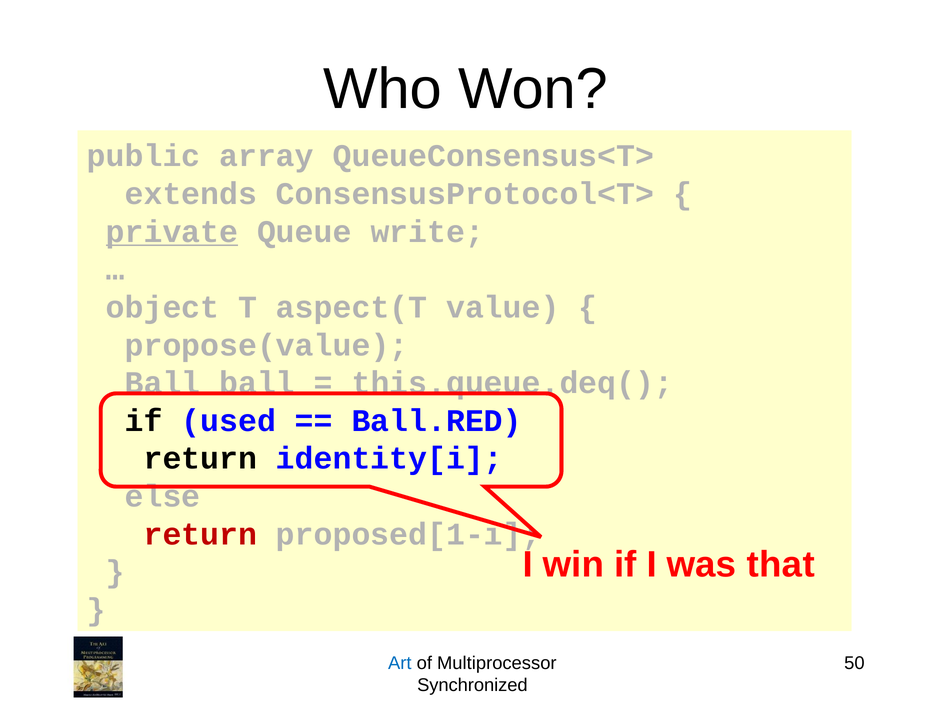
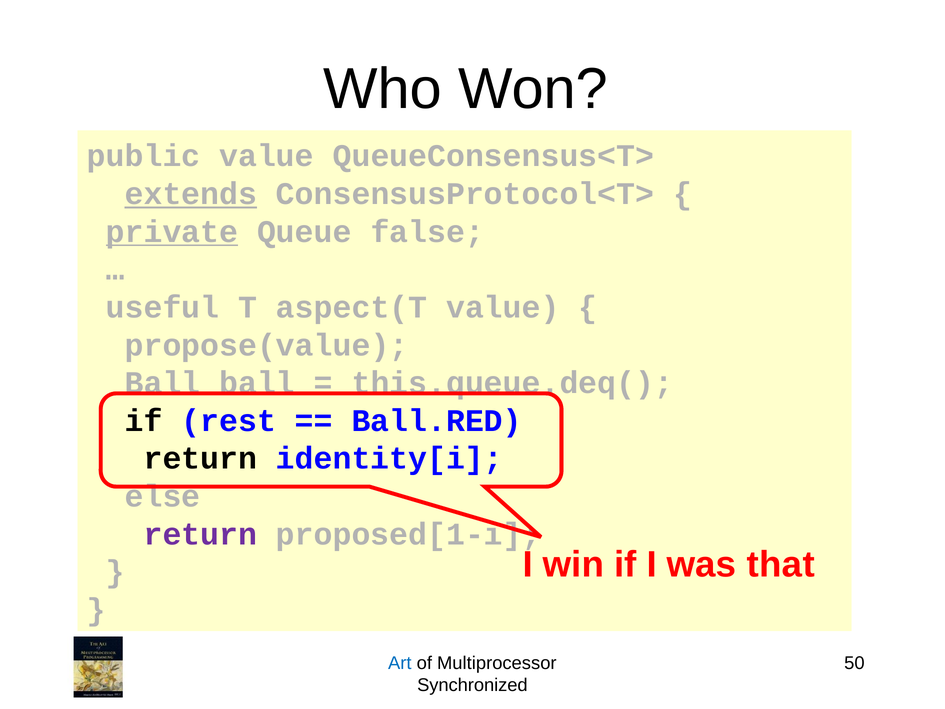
public array: array -> value
extends underline: none -> present
write: write -> false
object: object -> useful
used: used -> rest
return at (200, 534) colour: red -> purple
